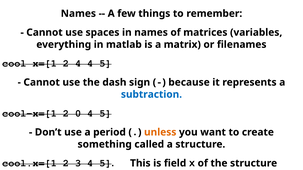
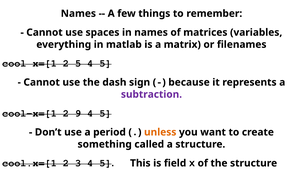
2 4: 4 -> 5
subtraction colour: blue -> purple
0: 0 -> 9
